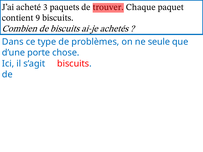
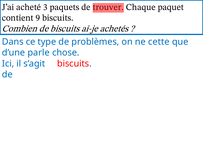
seule: seule -> cette
porte: porte -> parle
